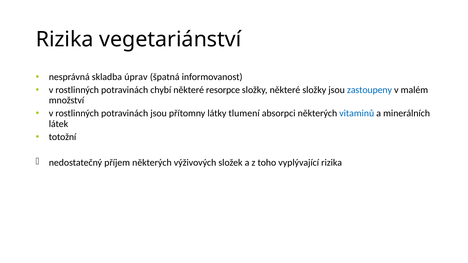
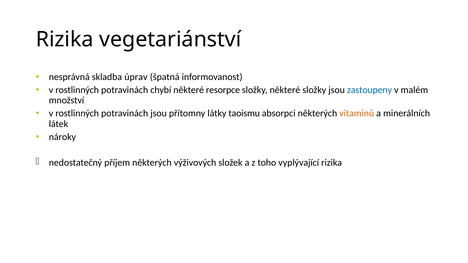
tlumení: tlumení -> taoismu
vitaminů colour: blue -> orange
totožní: totožní -> nároky
